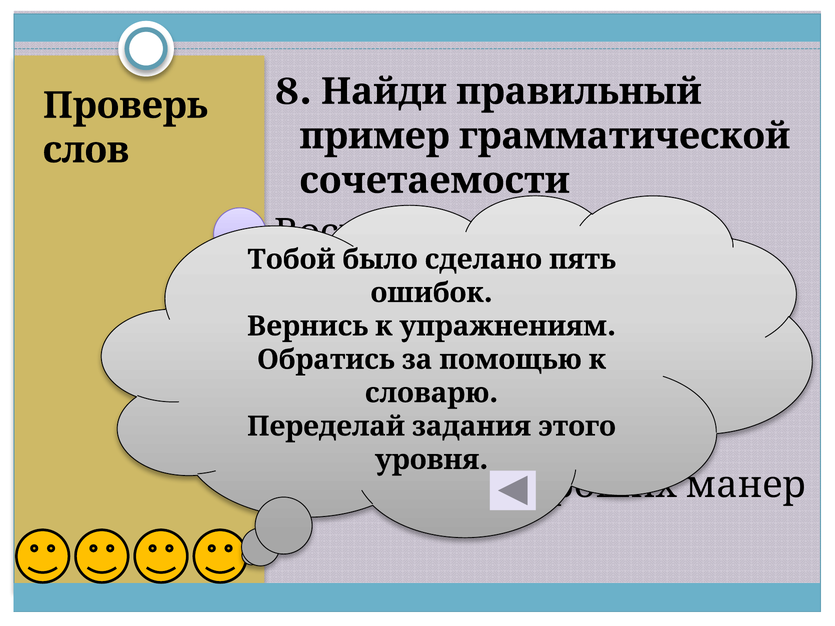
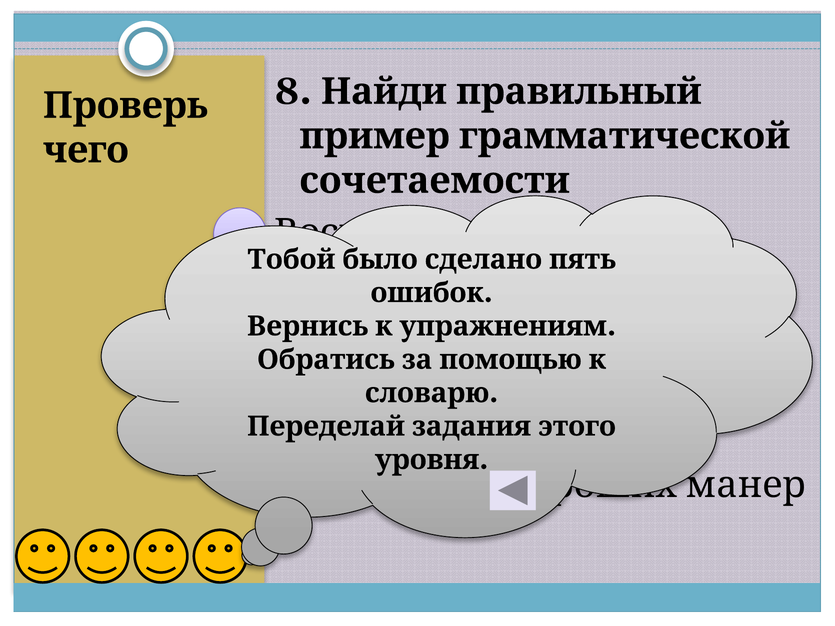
слов: слов -> чего
